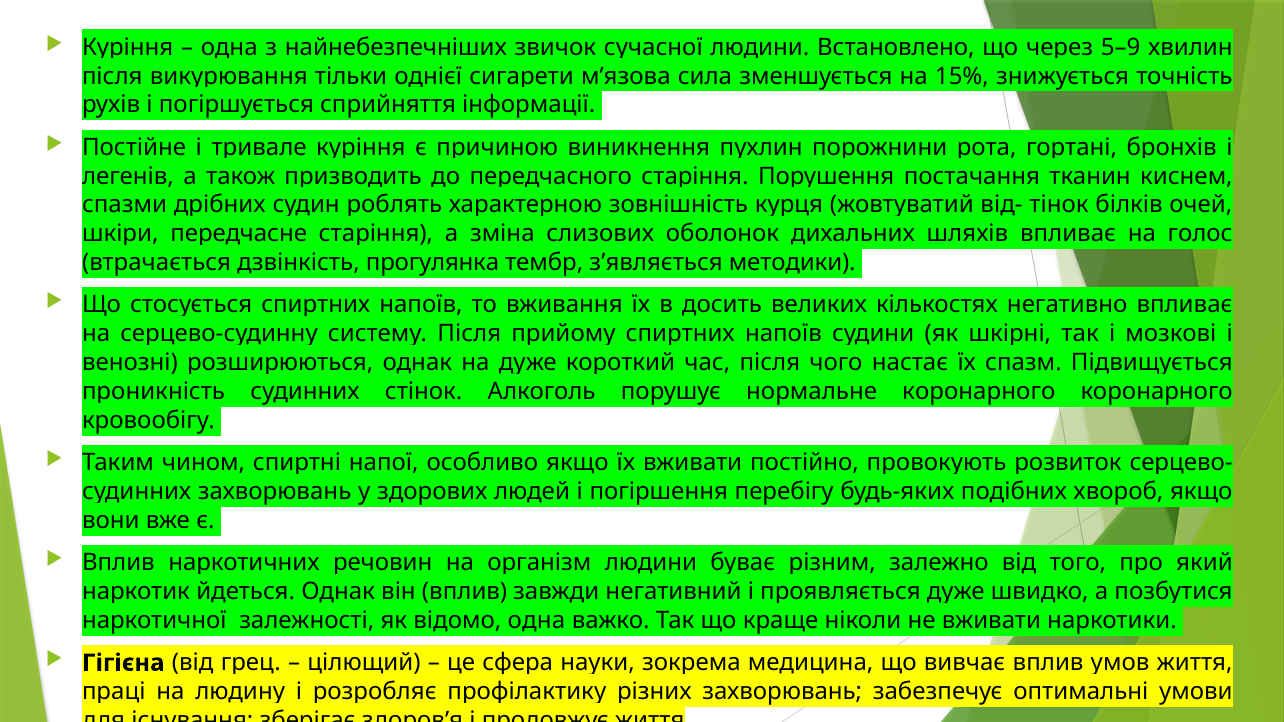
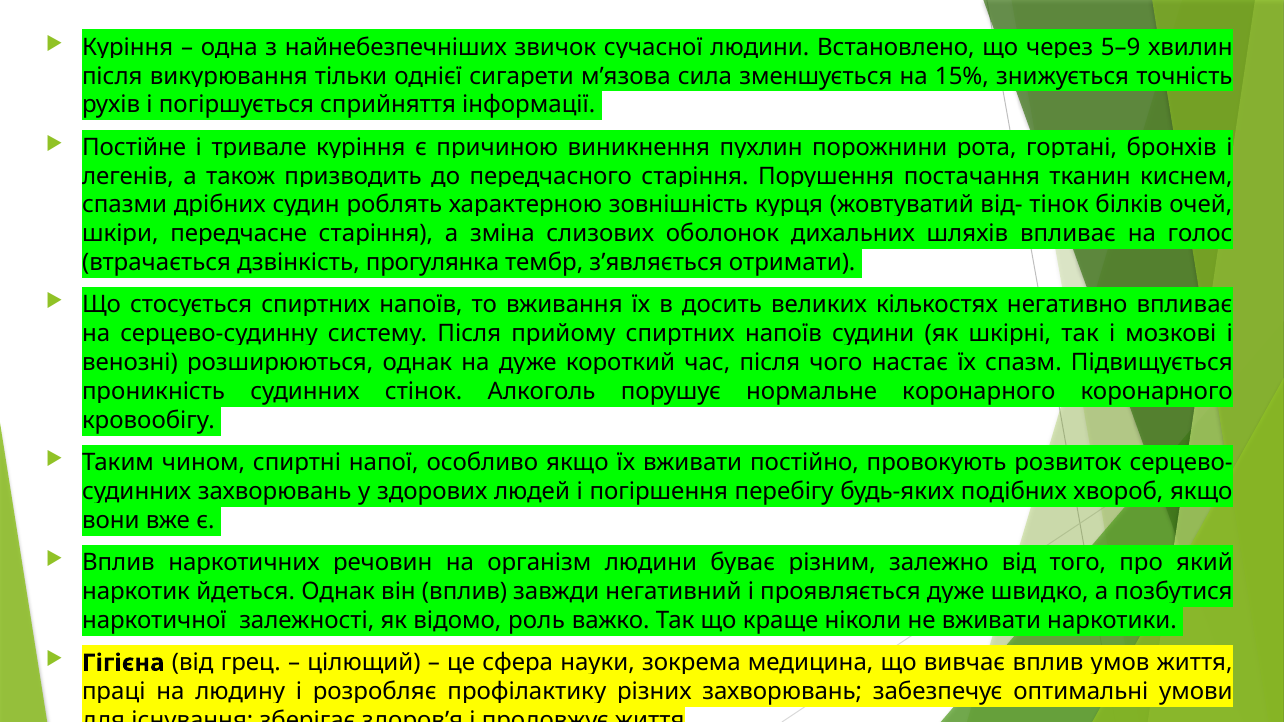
методики: методики -> отримати
відомо одна: одна -> роль
